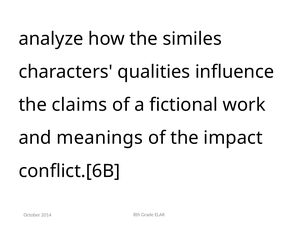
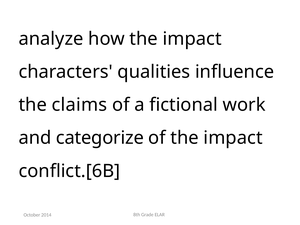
how the similes: similes -> impact
meanings: meanings -> categorize
